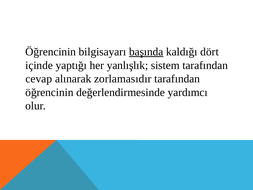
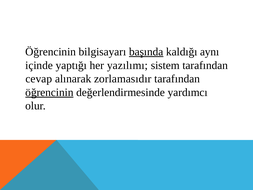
dört: dört -> aynı
yanlışlık: yanlışlık -> yazılımı
öğrencinin at (49, 92) underline: none -> present
